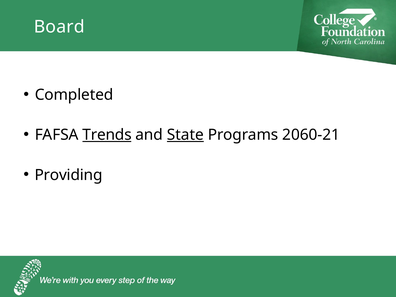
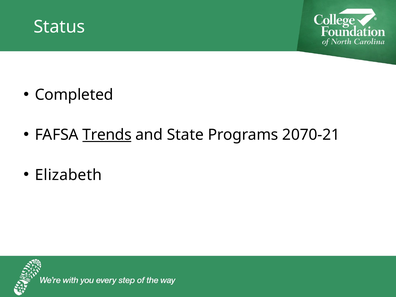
Board: Board -> Status
State underline: present -> none
2060-21: 2060-21 -> 2070-21
Providing: Providing -> Elizabeth
